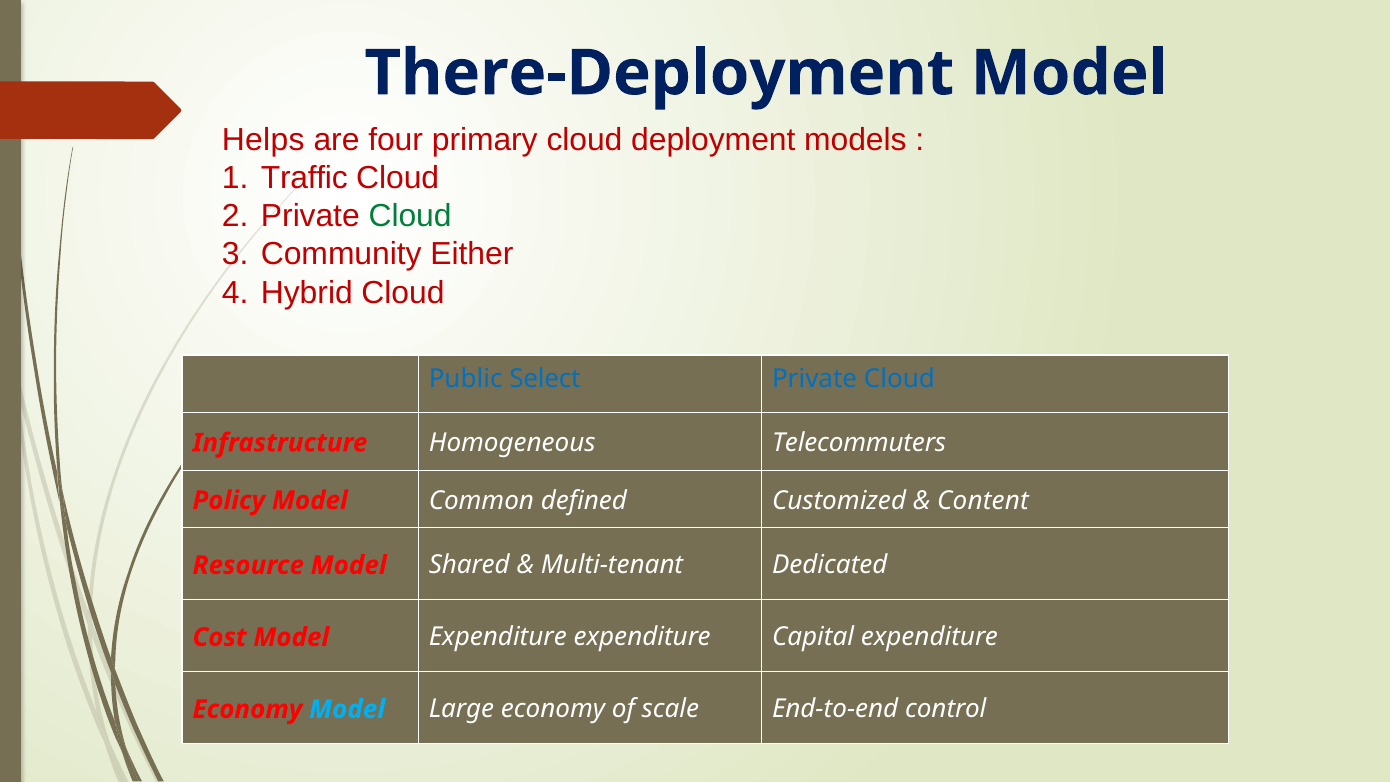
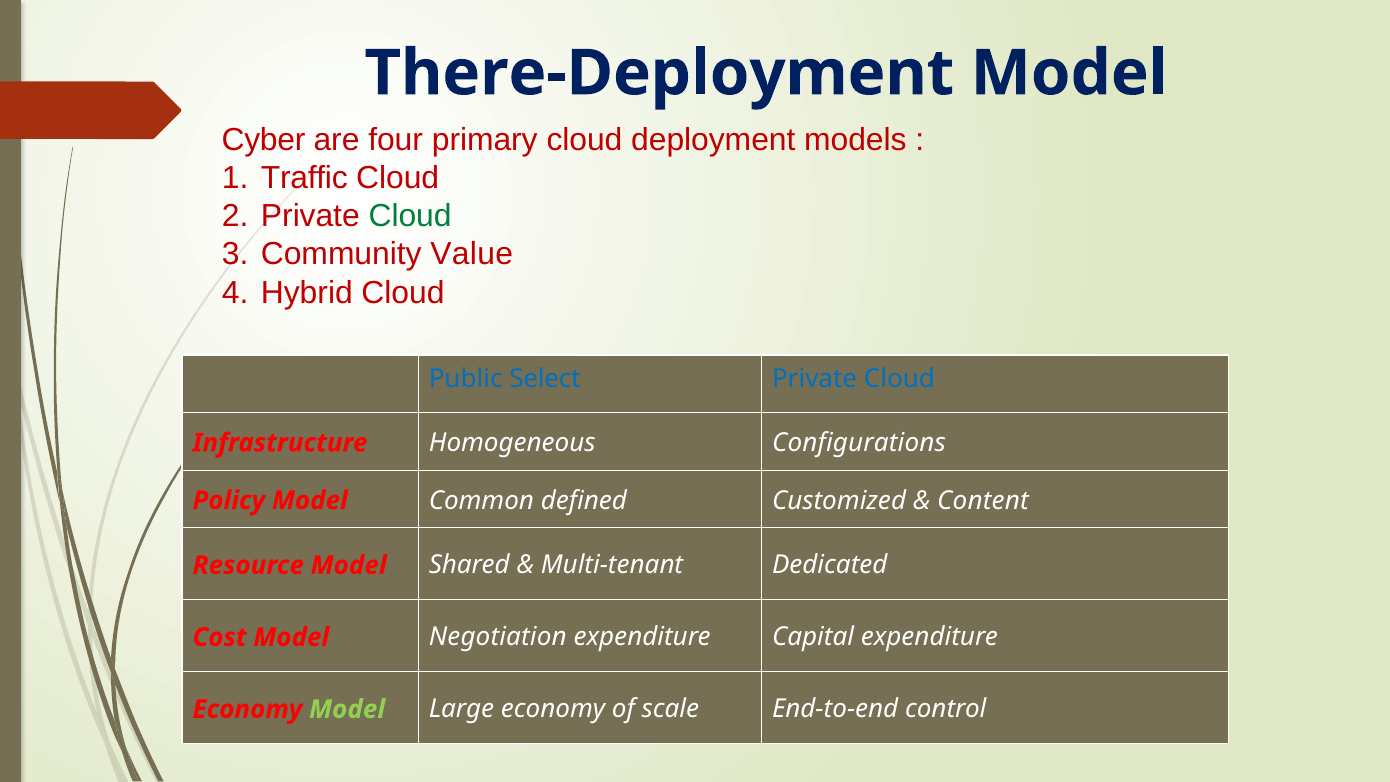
Helps: Helps -> Cyber
Either: Either -> Value
Telecommuters: Telecommuters -> Configurations
Model Expenditure: Expenditure -> Negotiation
Model at (347, 709) colour: light blue -> light green
